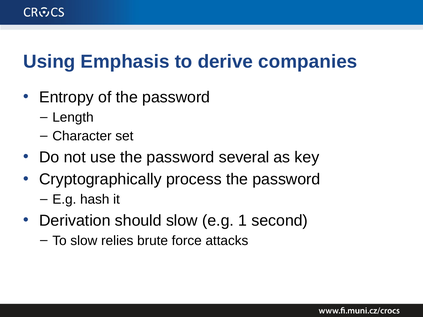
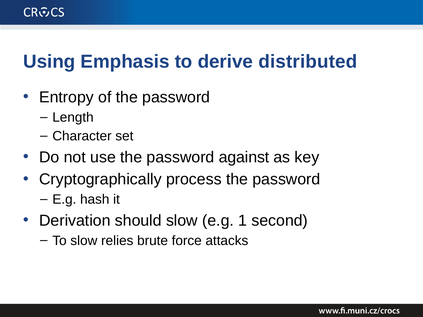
companies: companies -> distributed
several: several -> against
